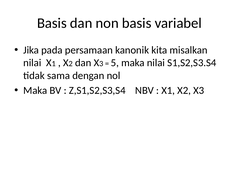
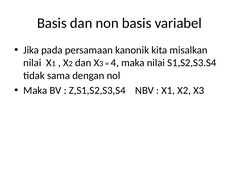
5: 5 -> 4
